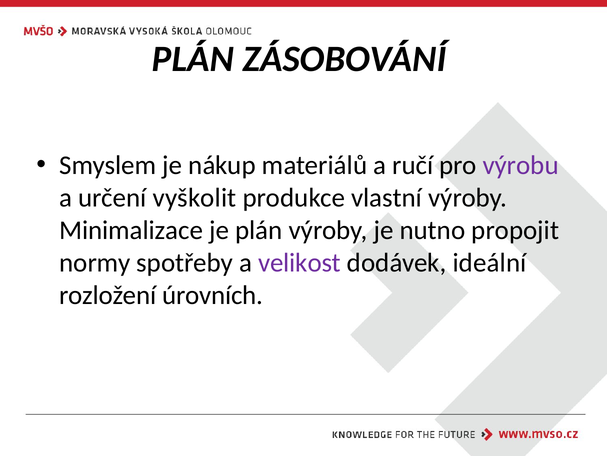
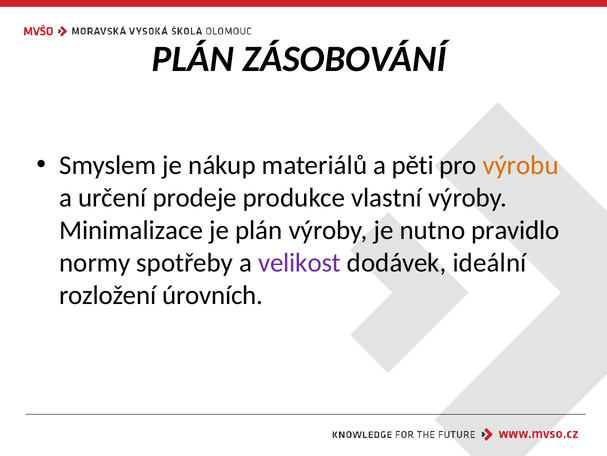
ručí: ručí -> pěti
výrobu colour: purple -> orange
vyškolit: vyškolit -> prodeje
propojit: propojit -> pravidlo
